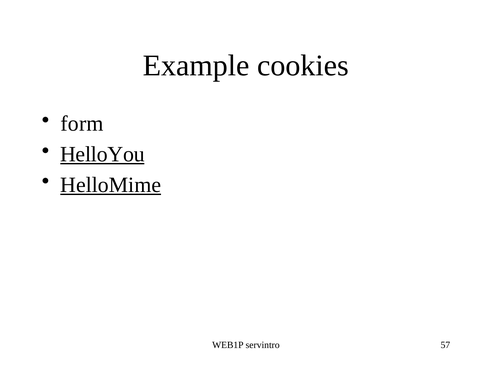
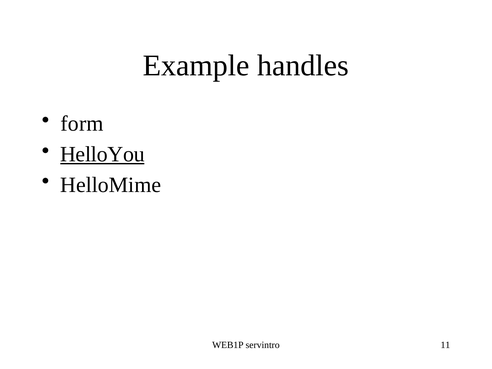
cookies: cookies -> handles
HelloMime underline: present -> none
57: 57 -> 11
